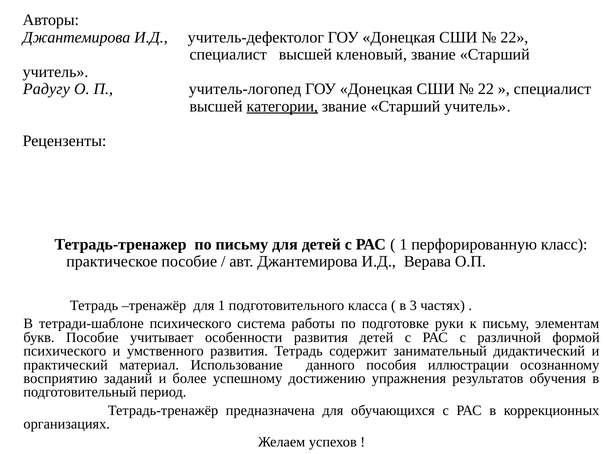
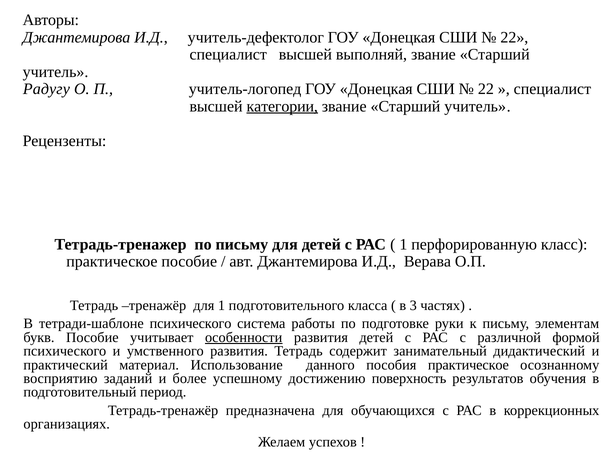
кленовый: кленовый -> выполняй
особенности underline: none -> present
пособия иллюстрации: иллюстрации -> практическое
упражнения: упражнения -> поверхность
